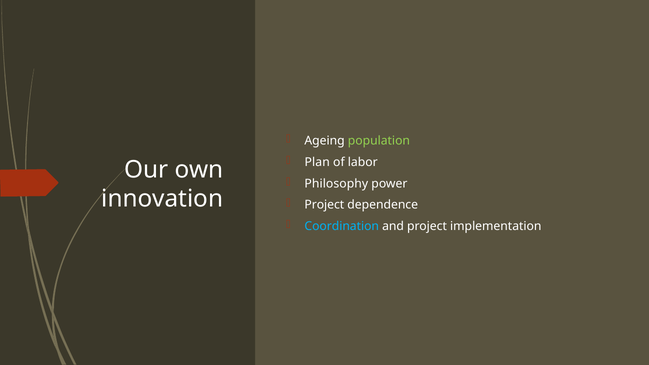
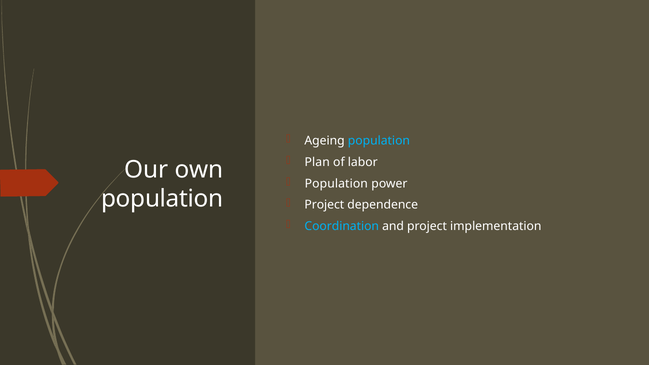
population at (379, 141) colour: light green -> light blue
Philosophy at (336, 184): Philosophy -> Population
innovation at (162, 199): innovation -> population
